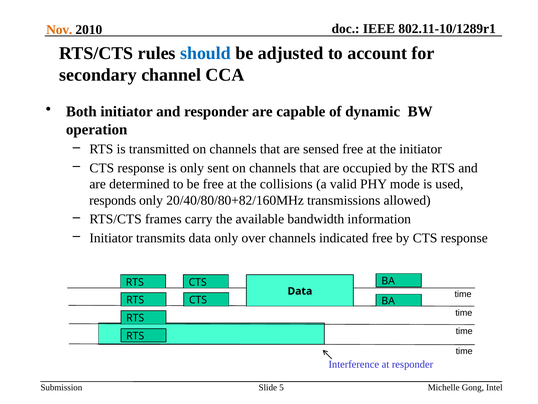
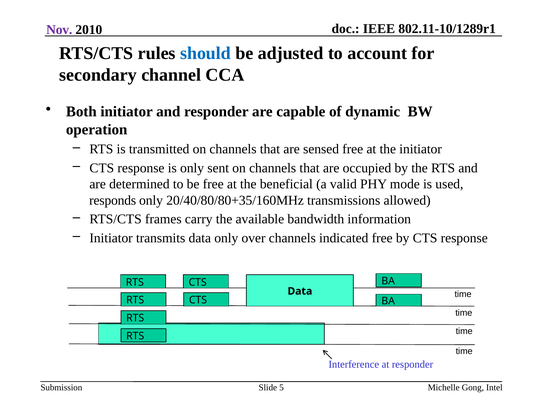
Nov colour: orange -> purple
collisions: collisions -> beneficial
20/40/80/80+82/160MHz: 20/40/80/80+82/160MHz -> 20/40/80/80+35/160MHz
